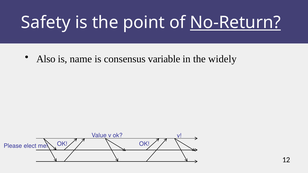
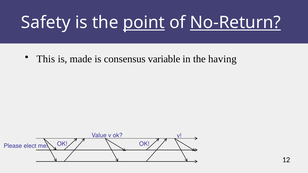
point underline: none -> present
Also: Also -> This
name: name -> made
widely: widely -> having
